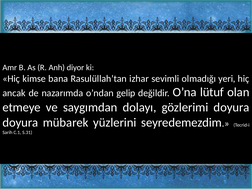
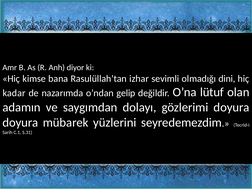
yeri: yeri -> dini
ancak: ancak -> kadar
etmeye: etmeye -> adamın
